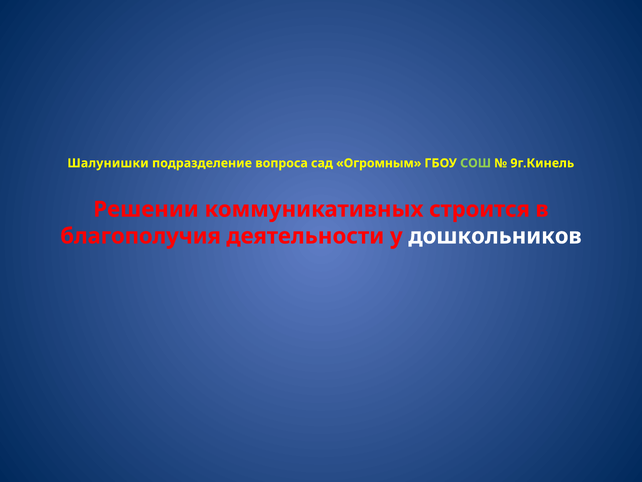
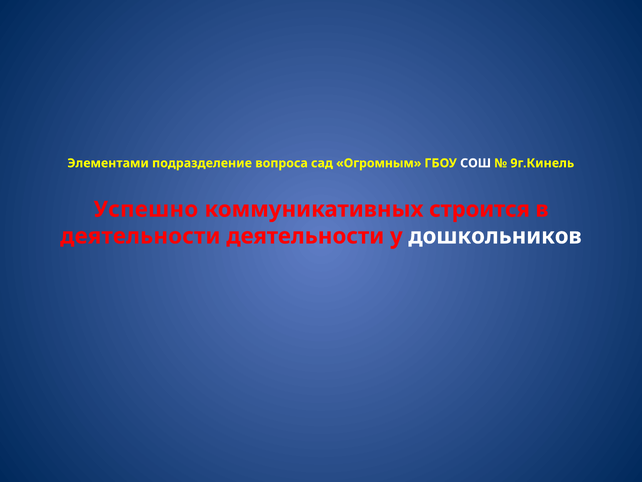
Шалунишки: Шалунишки -> Элементами
СОШ colour: light green -> white
Решении: Решении -> Успешно
благополучия at (141, 236): благополучия -> деятельности
